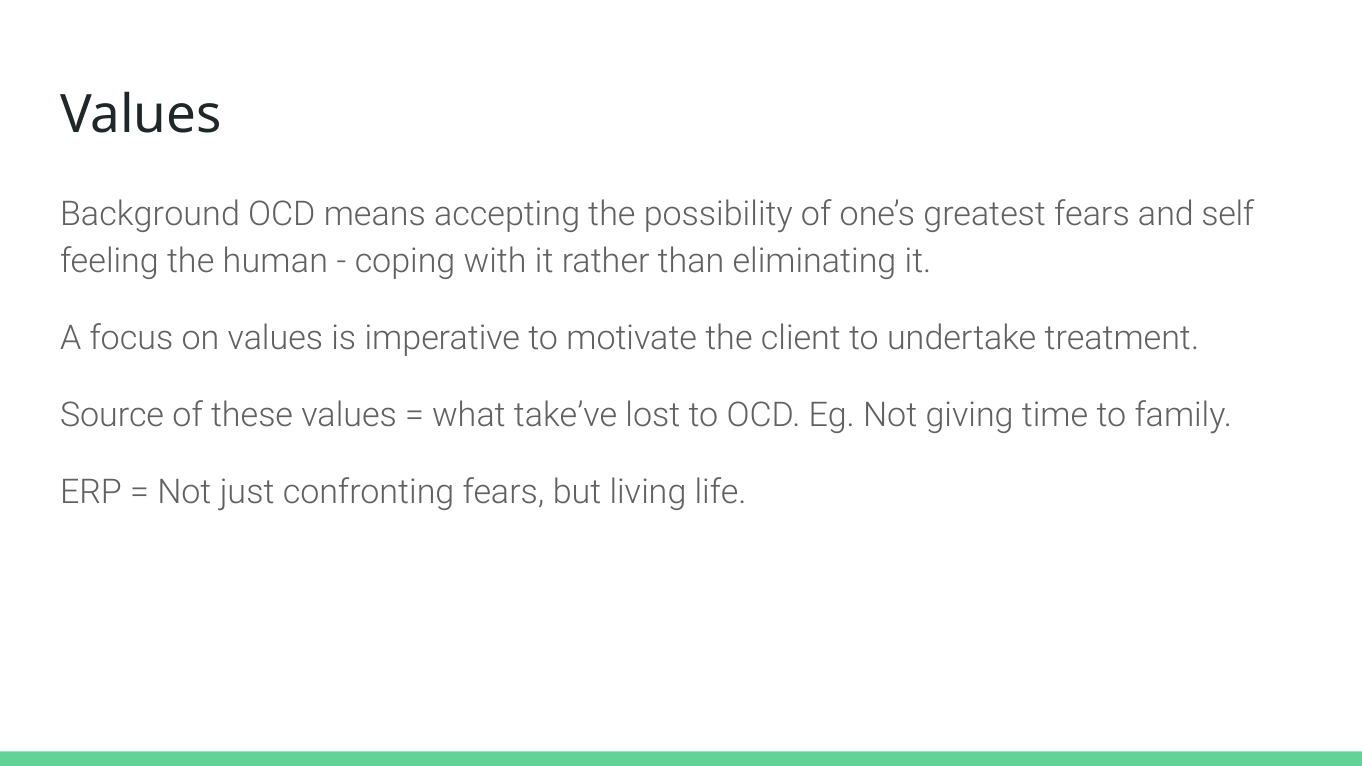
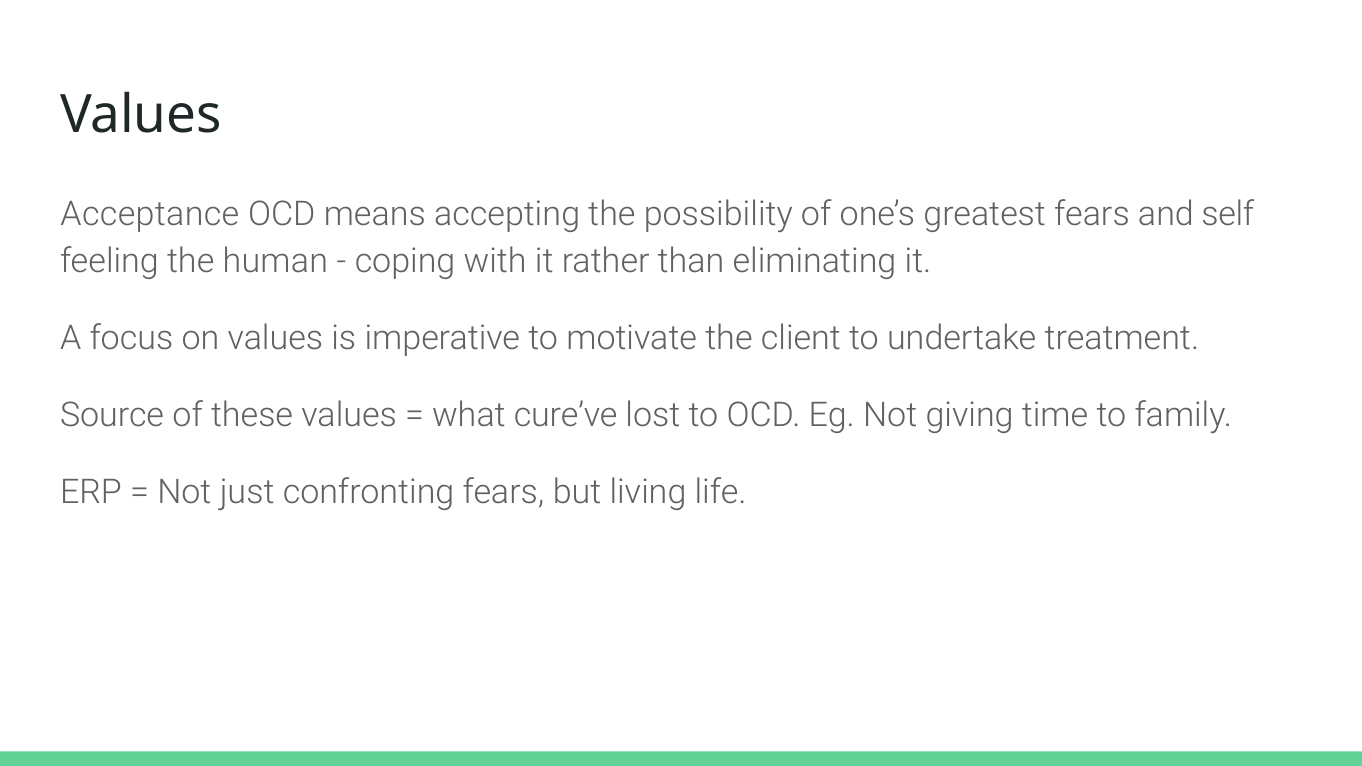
Background: Background -> Acceptance
take’ve: take’ve -> cure’ve
